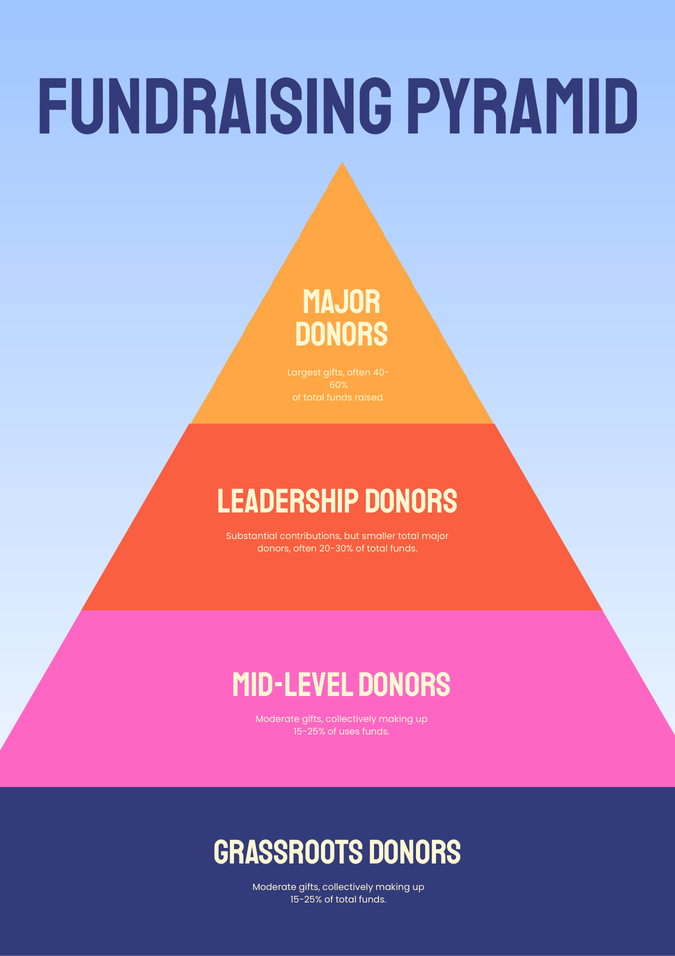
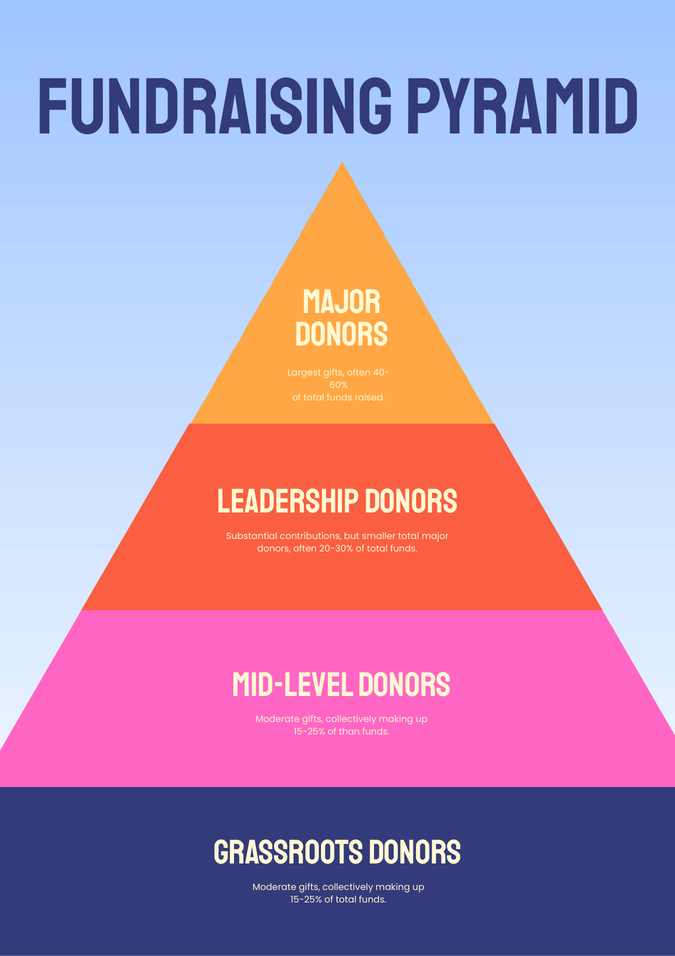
uses: uses -> than
